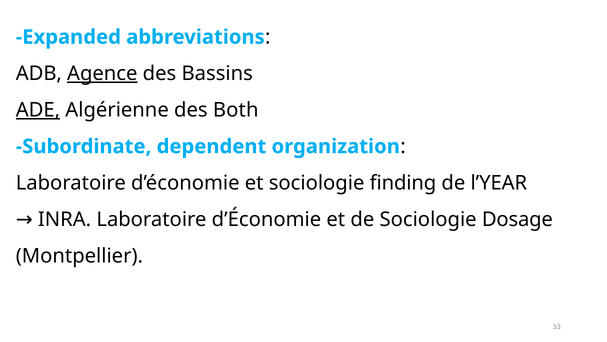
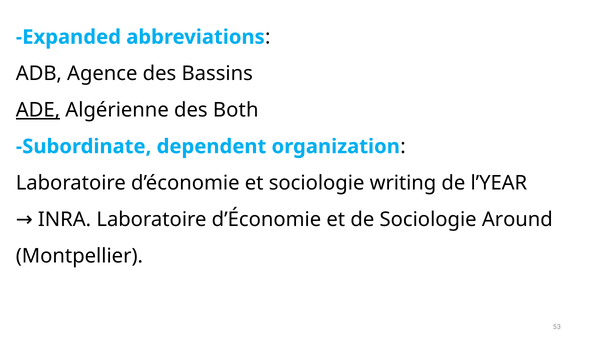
Agence underline: present -> none
finding: finding -> writing
Dosage: Dosage -> Around
